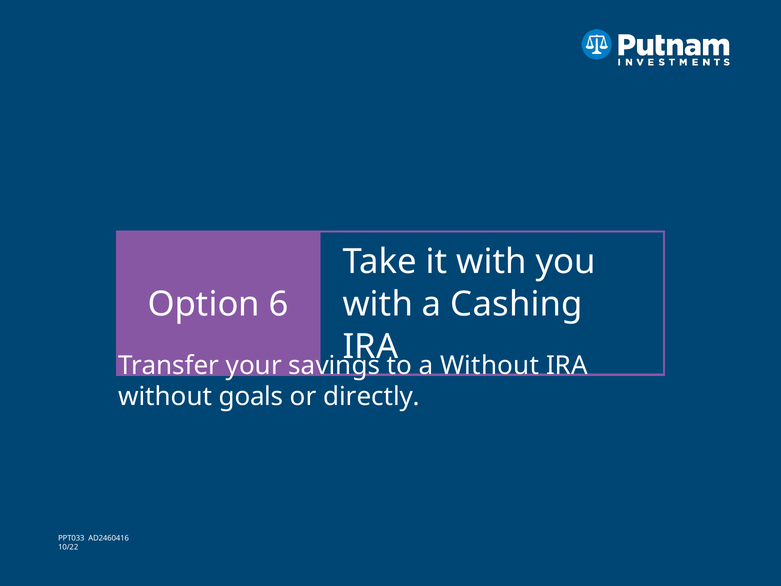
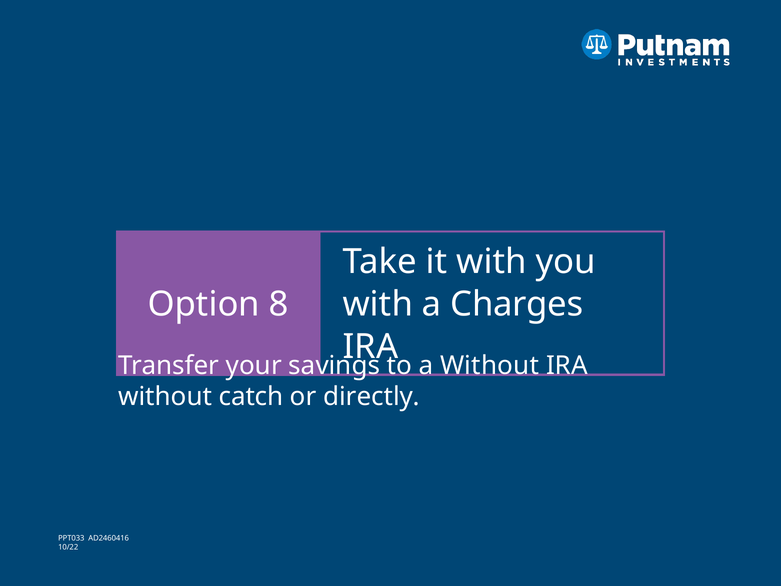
6: 6 -> 8
Cashing: Cashing -> Charges
goals: goals -> catch
